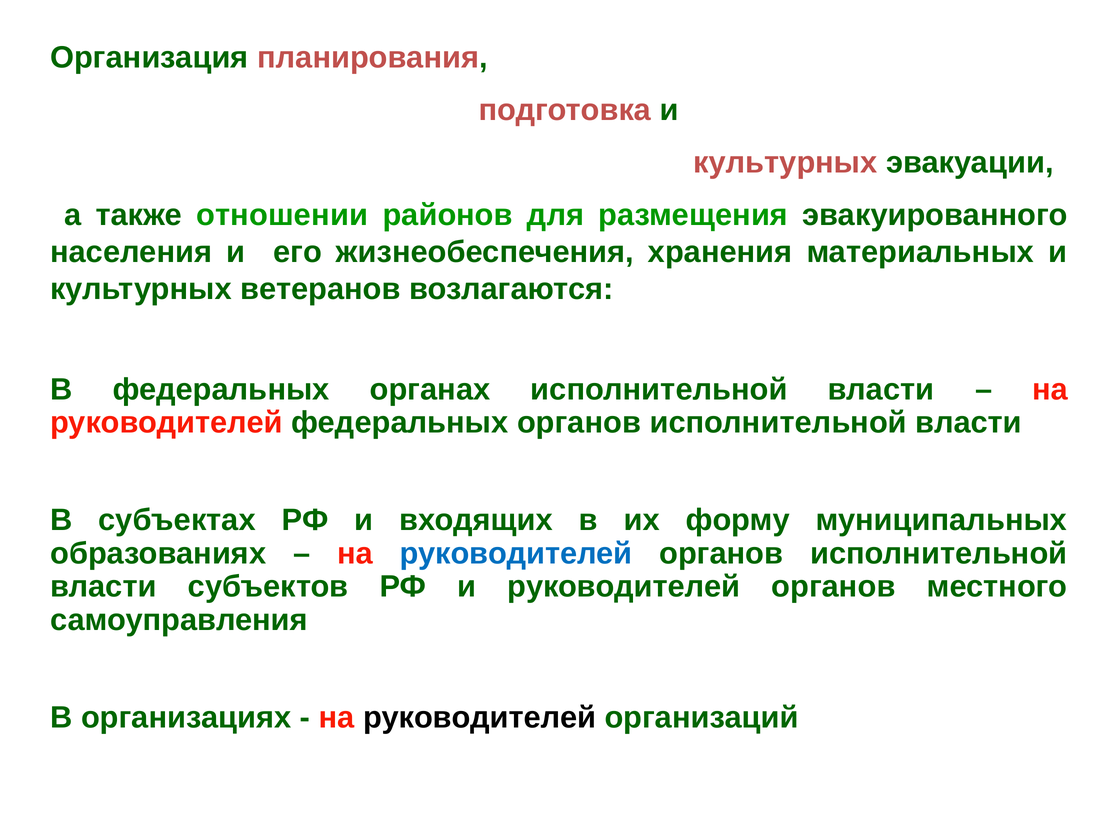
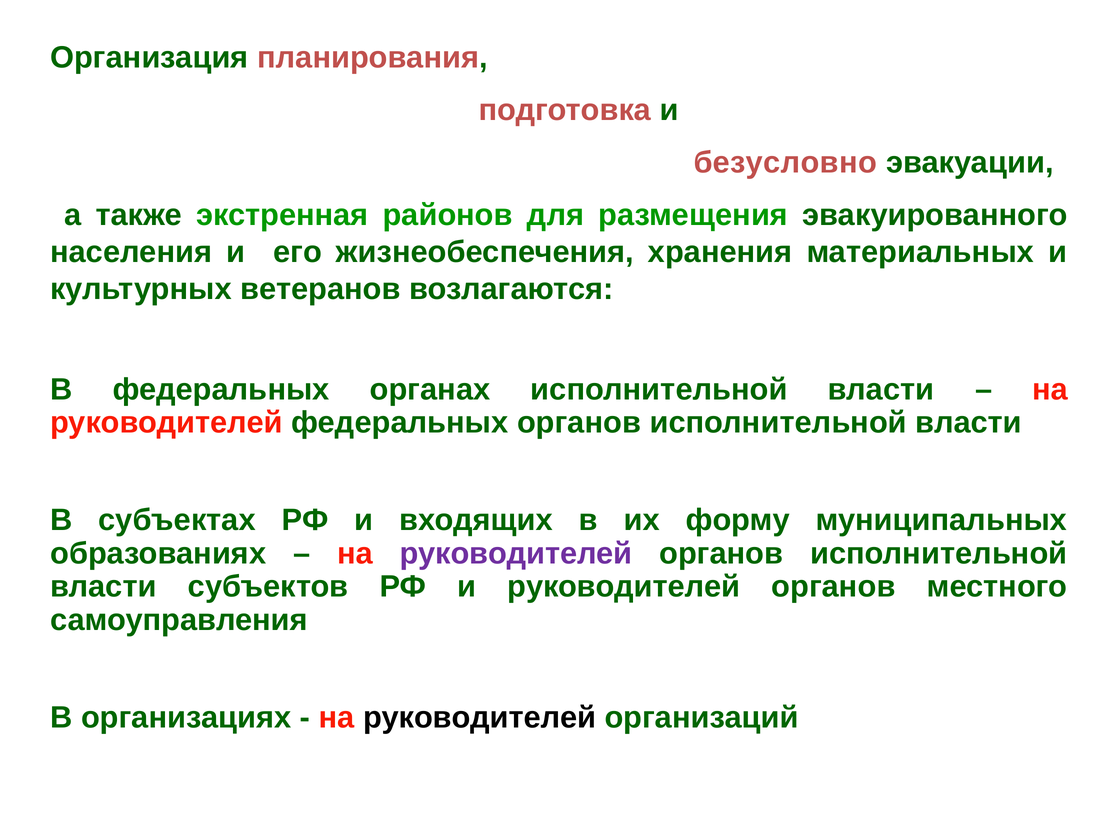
культурных at (785, 162): культурных -> безусловно
отношении: отношении -> экстренная
руководителей at (516, 553) colour: blue -> purple
